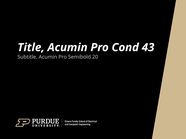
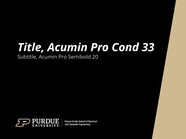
43: 43 -> 33
